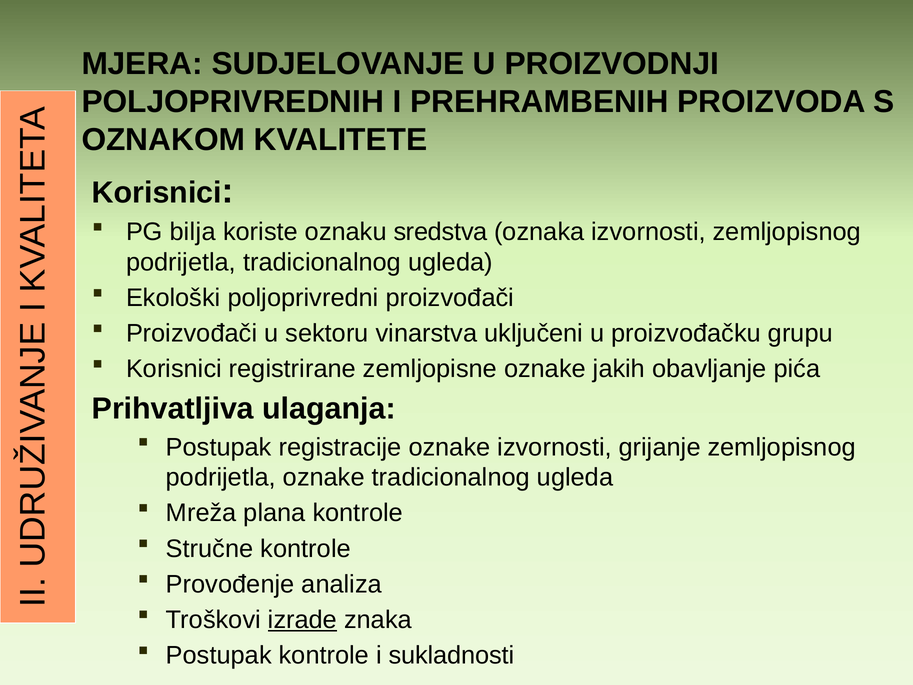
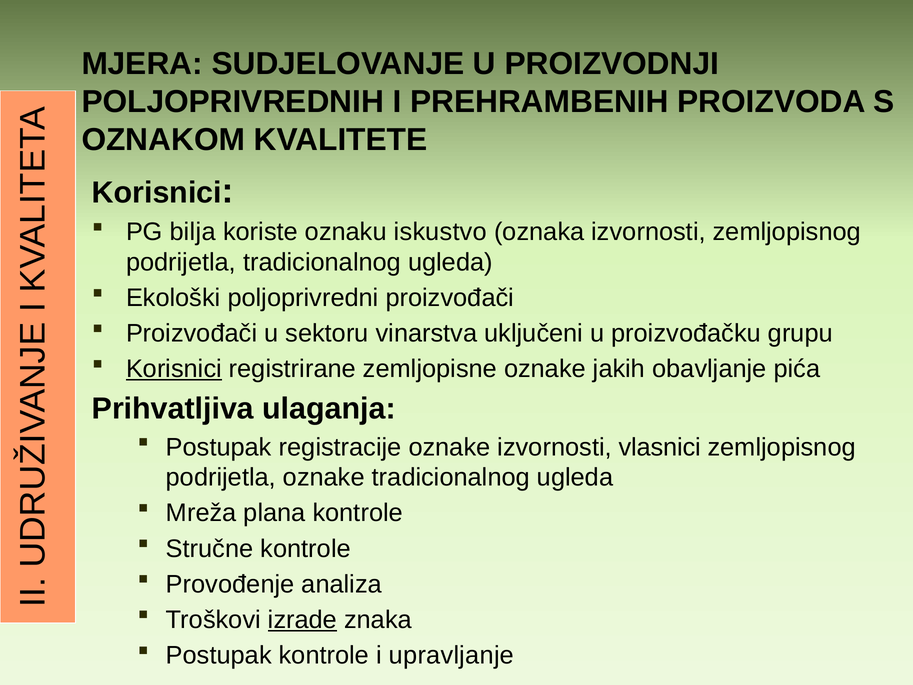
sredstva: sredstva -> iskustvo
Korisnici at (174, 369) underline: none -> present
grijanje: grijanje -> vlasnici
sukladnosti: sukladnosti -> upravljanje
